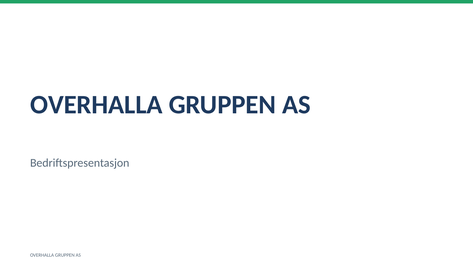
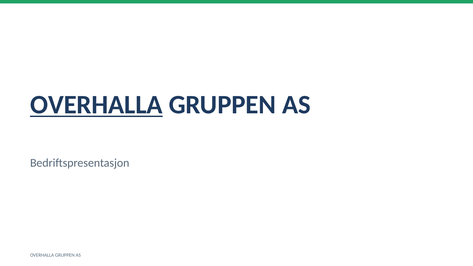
OVERHALLA at (96, 105) underline: none -> present
